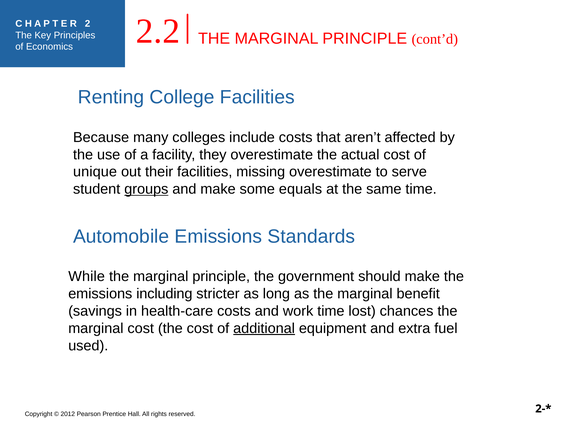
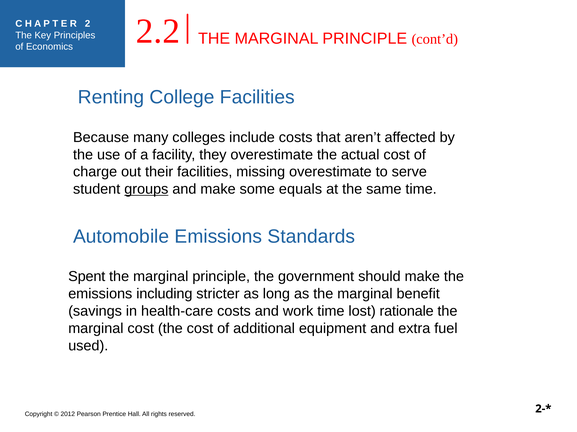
unique: unique -> charge
While: While -> Spent
chances: chances -> rationale
additional underline: present -> none
